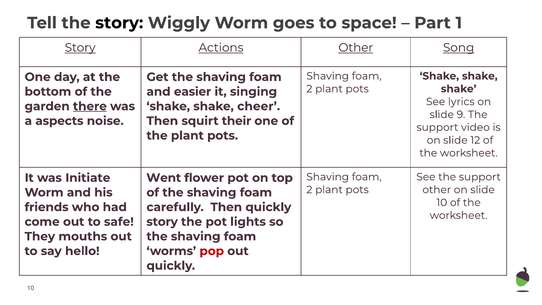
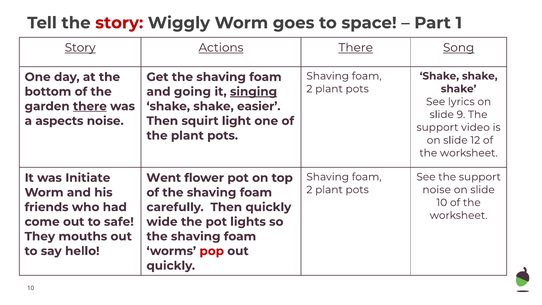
story at (119, 23) colour: black -> red
Actions Other: Other -> There
easier: easier -> going
singing underline: none -> present
cheer: cheer -> easier
their: their -> light
other at (437, 190): other -> noise
story at (162, 222): story -> wide
